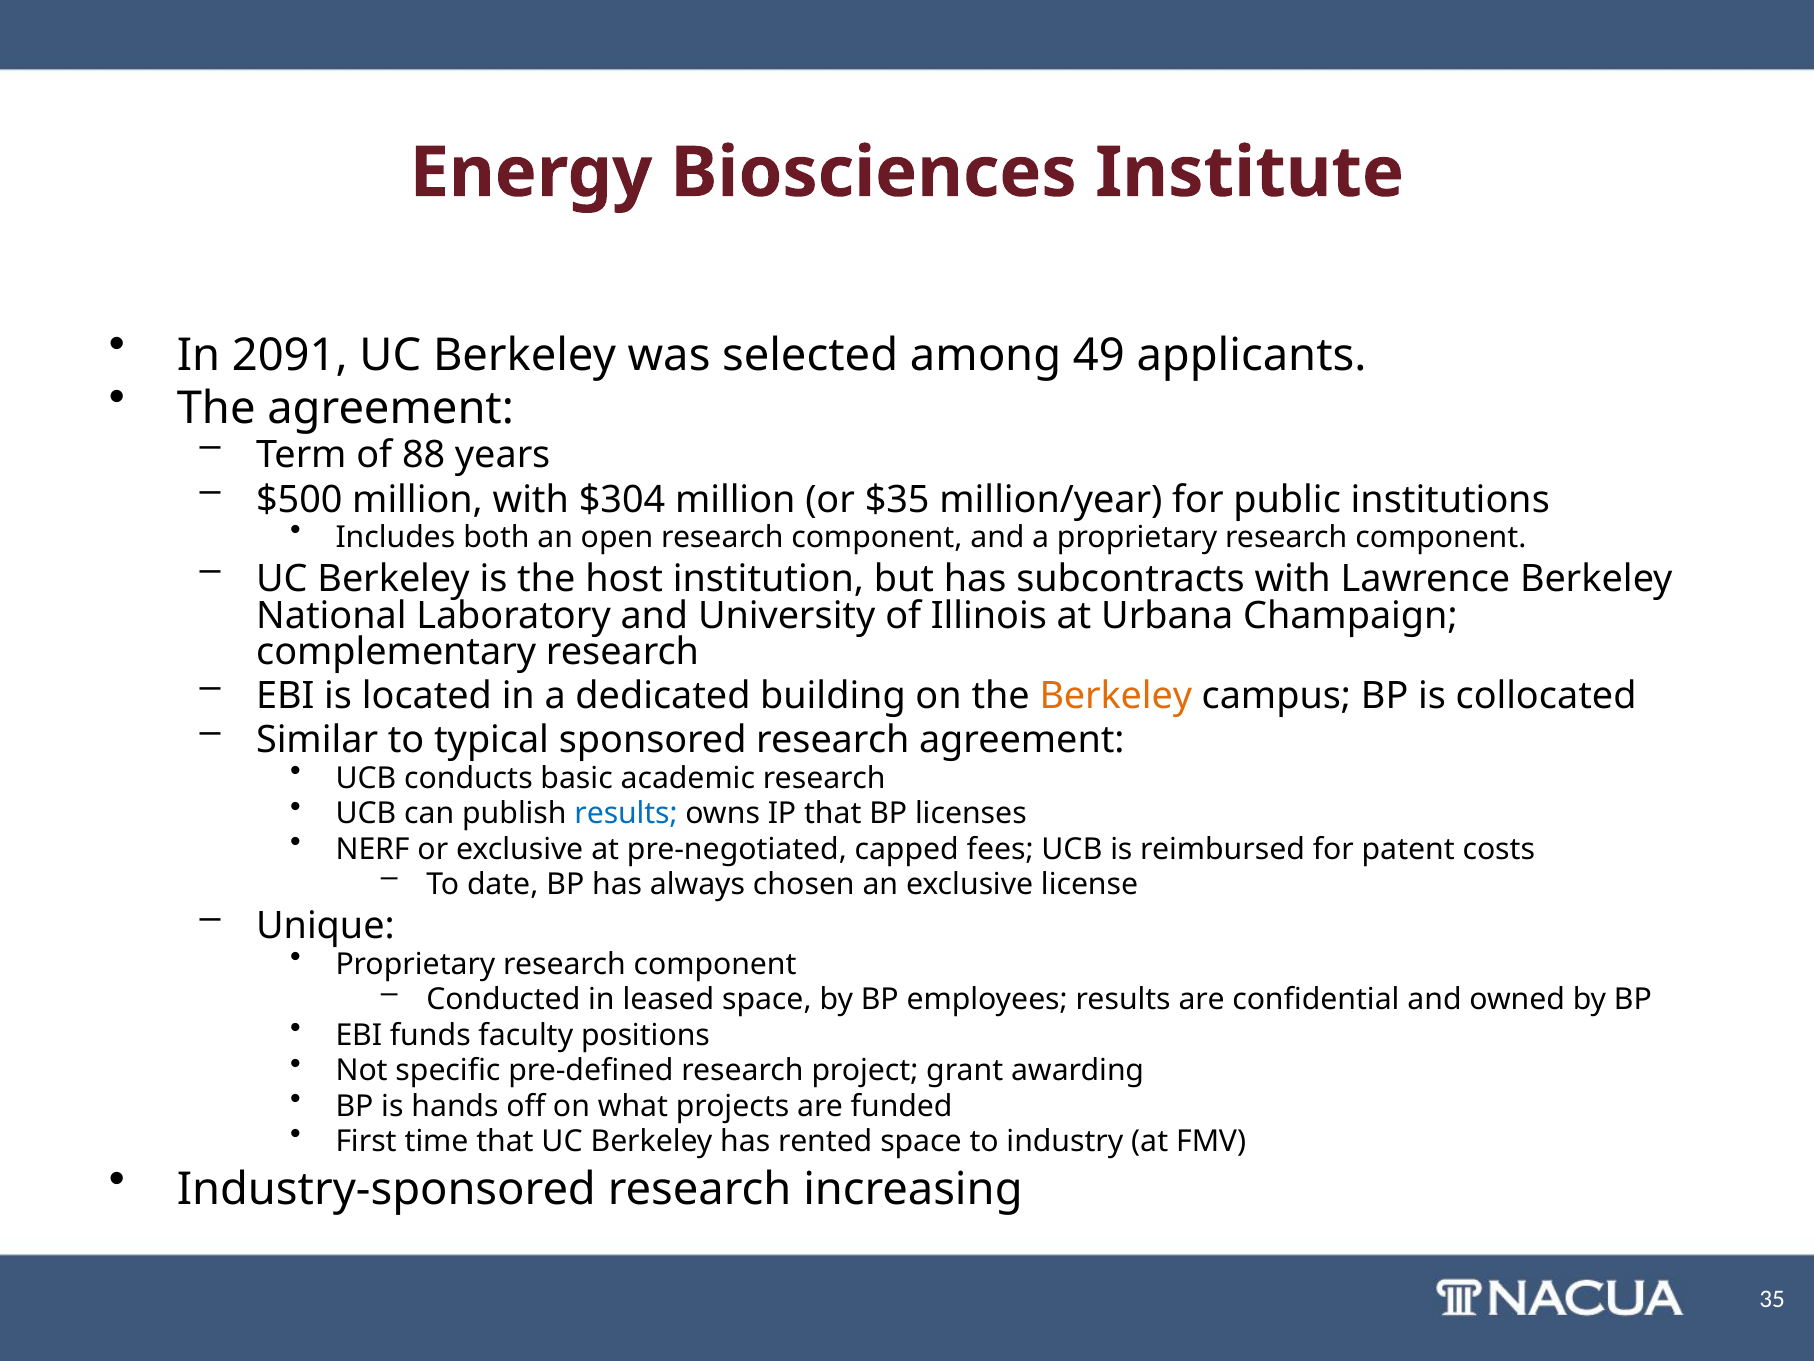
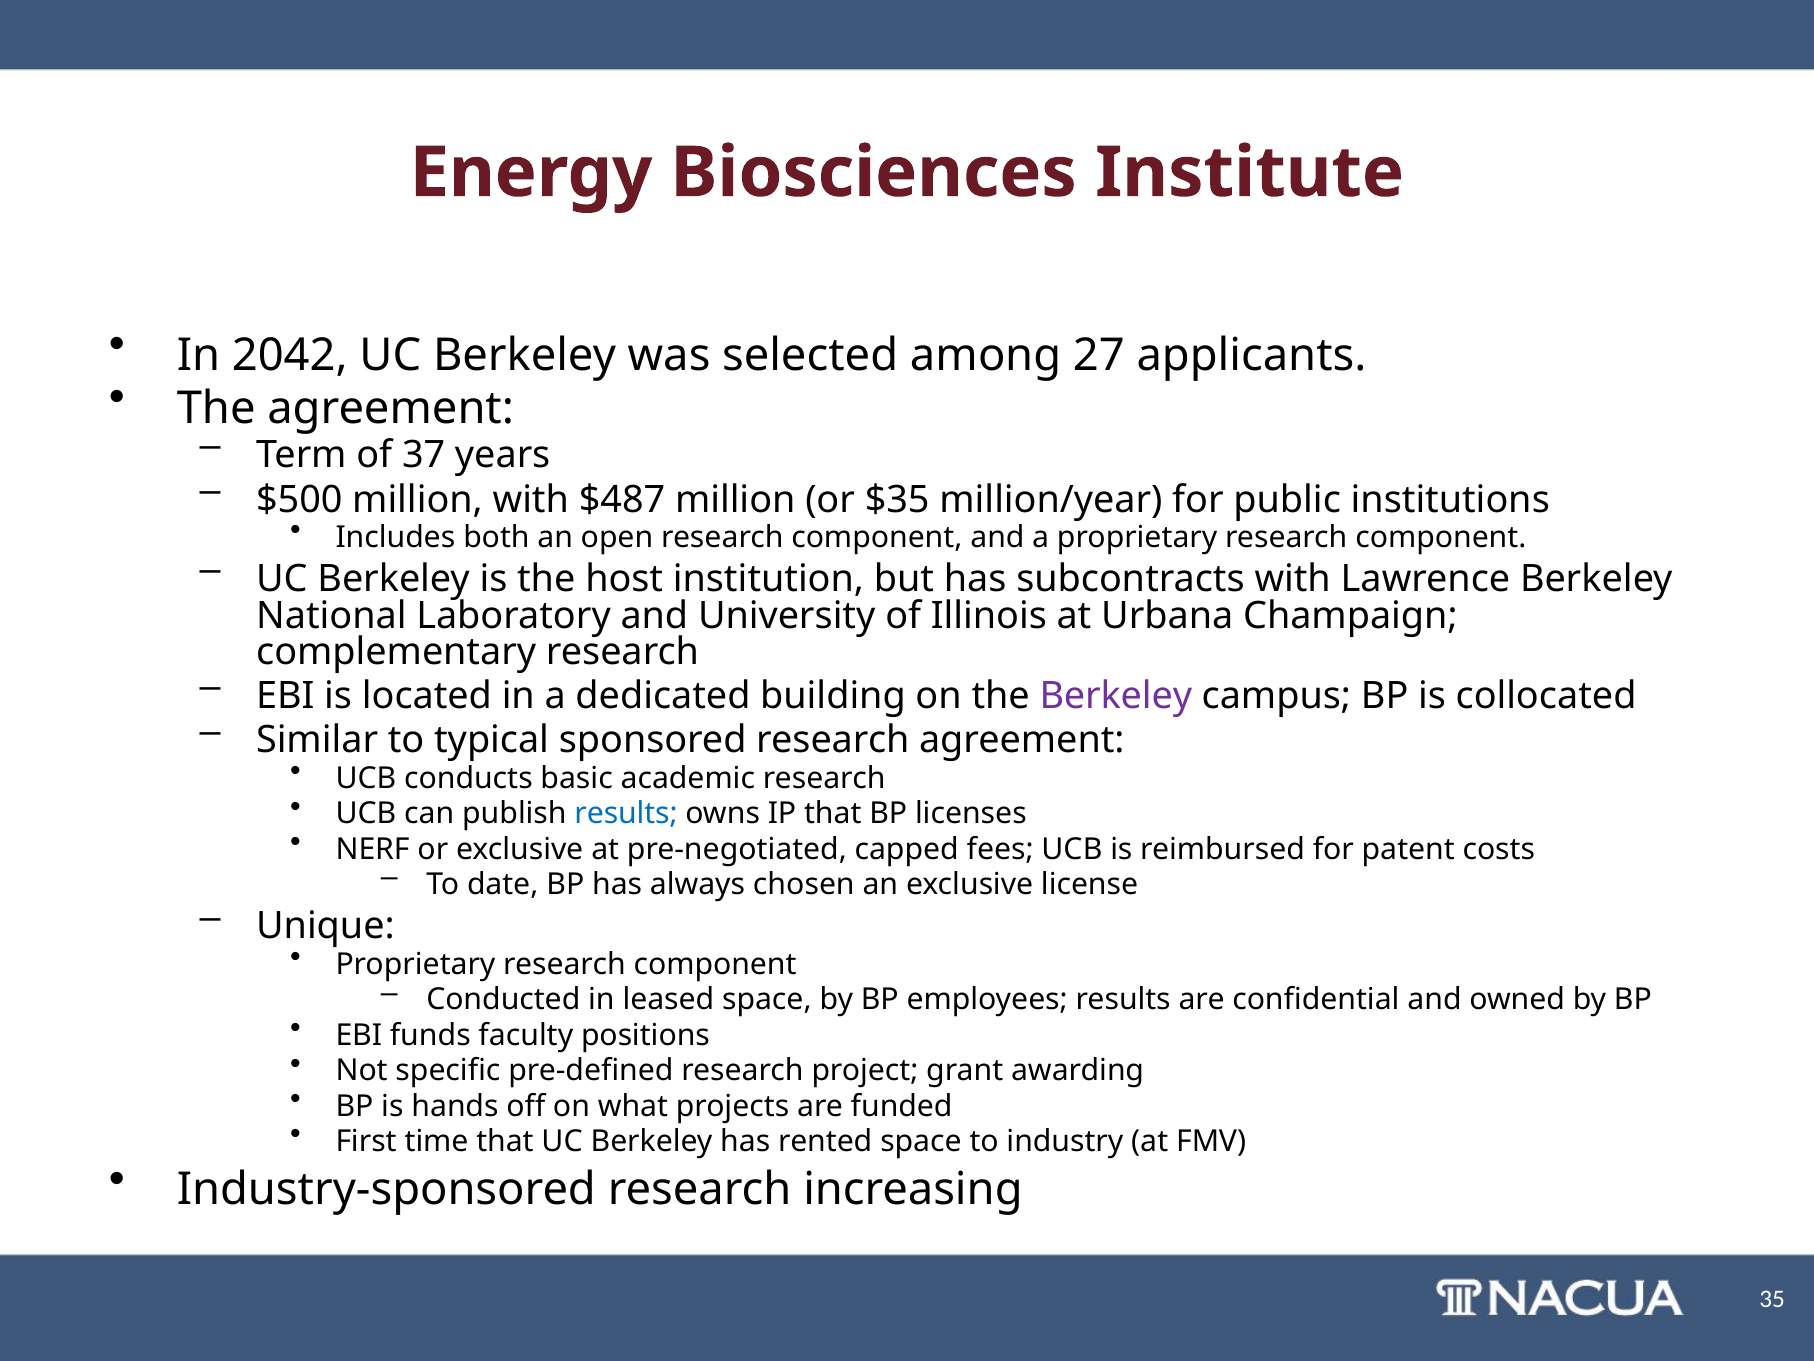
2091: 2091 -> 2042
49: 49 -> 27
88: 88 -> 37
$304: $304 -> $487
Berkeley at (1116, 696) colour: orange -> purple
